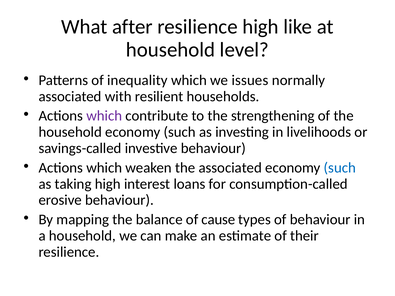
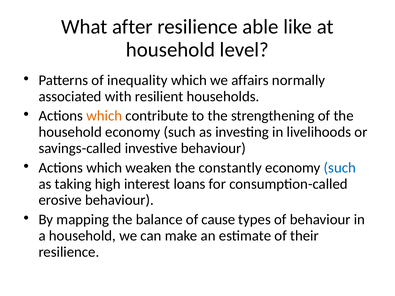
resilience high: high -> able
issues: issues -> affairs
which at (104, 116) colour: purple -> orange
the associated: associated -> constantly
